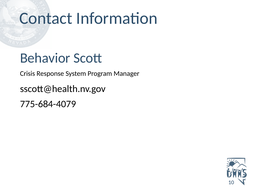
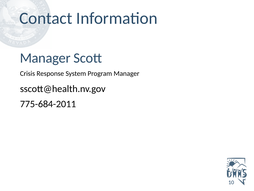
Behavior at (45, 58): Behavior -> Manager
775-684-4079: 775-684-4079 -> 775-684-2011
